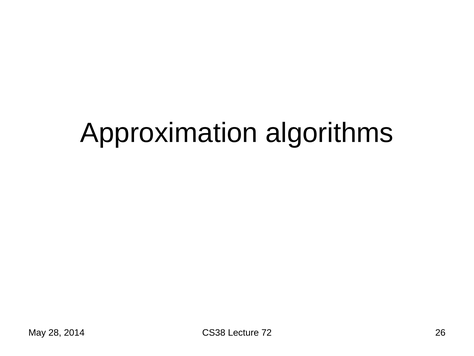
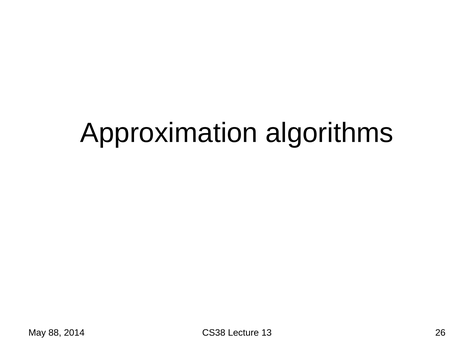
28: 28 -> 88
72: 72 -> 13
